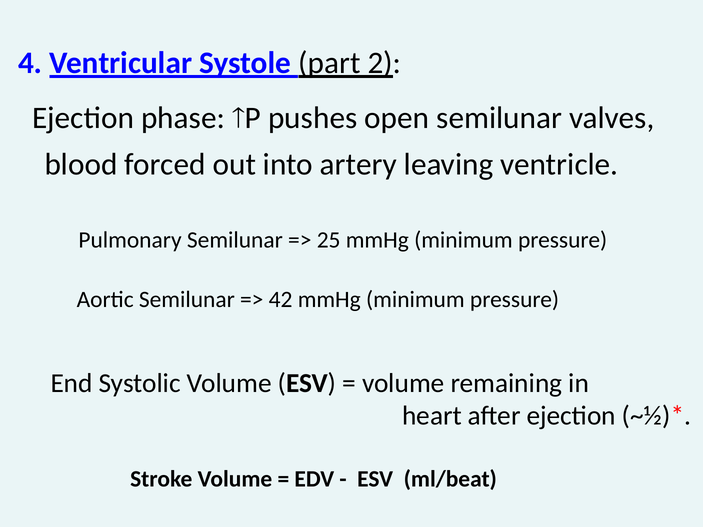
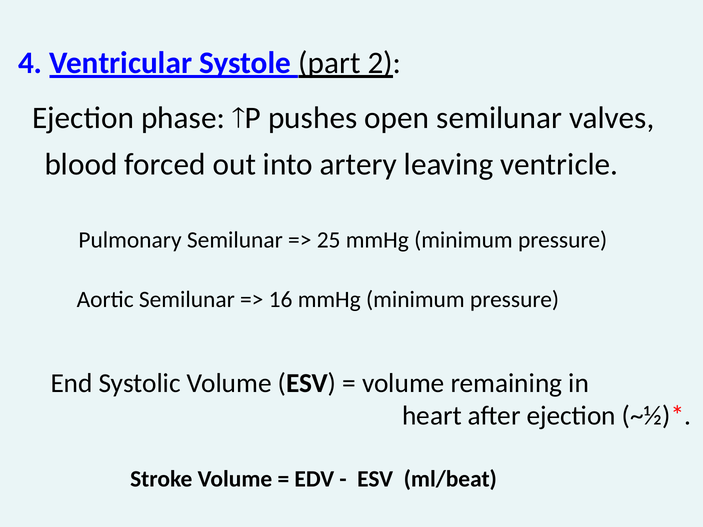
42: 42 -> 16
